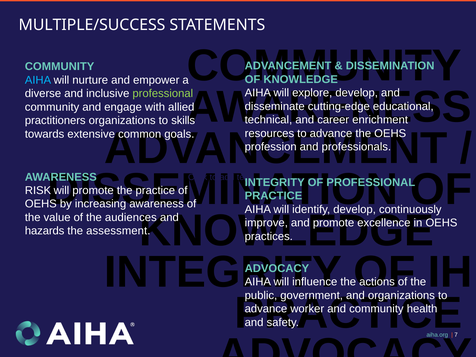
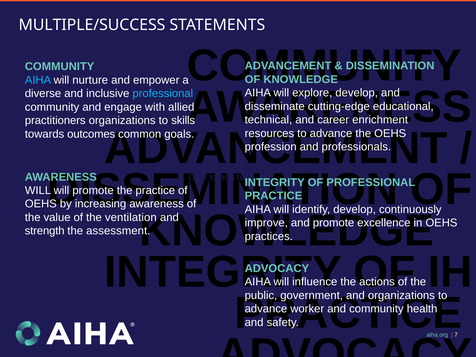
professional at (163, 93) colour: light green -> light blue
extensive: extensive -> outcomes
RISK at (38, 190): RISK -> WILL
audiences: audiences -> ventilation
hazards: hazards -> strength
